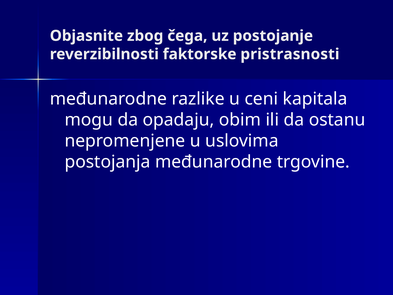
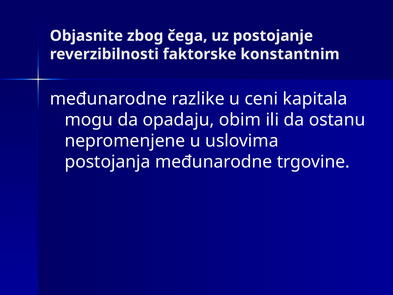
pristrasnosti: pristrasnosti -> konstantnim
